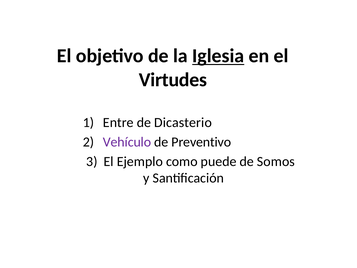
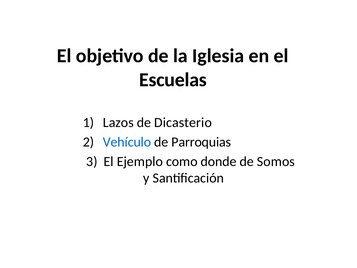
Iglesia underline: present -> none
Virtudes: Virtudes -> Escuelas
Entre: Entre -> Lazos
Vehículo colour: purple -> blue
Preventivo: Preventivo -> Parroquias
puede: puede -> donde
